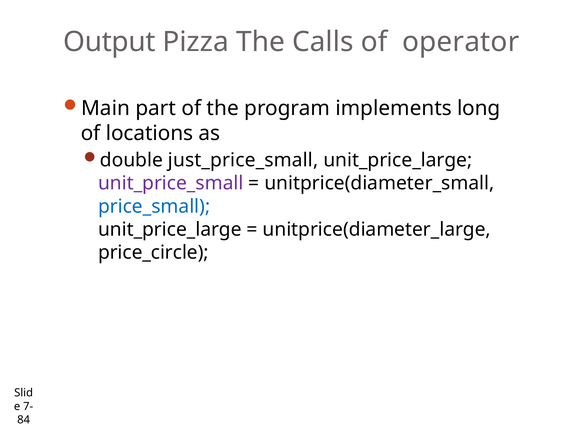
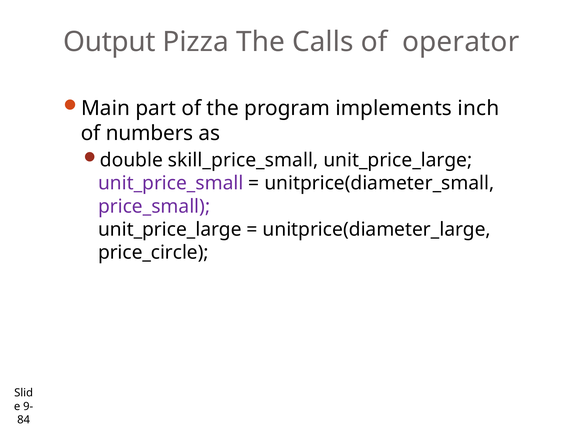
long: long -> inch
locations: locations -> numbers
just_price_small: just_price_small -> skill_price_small
price_small colour: blue -> purple
7-: 7- -> 9-
